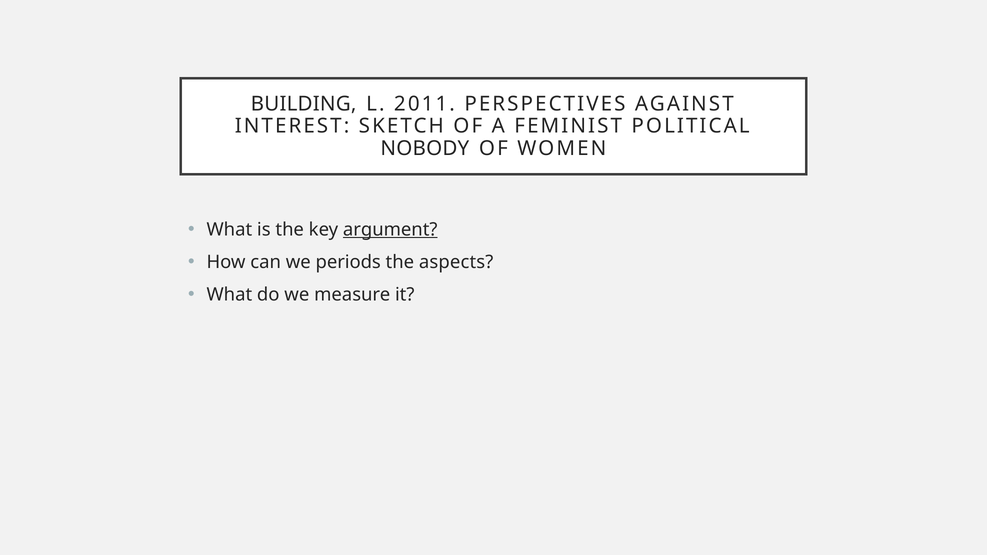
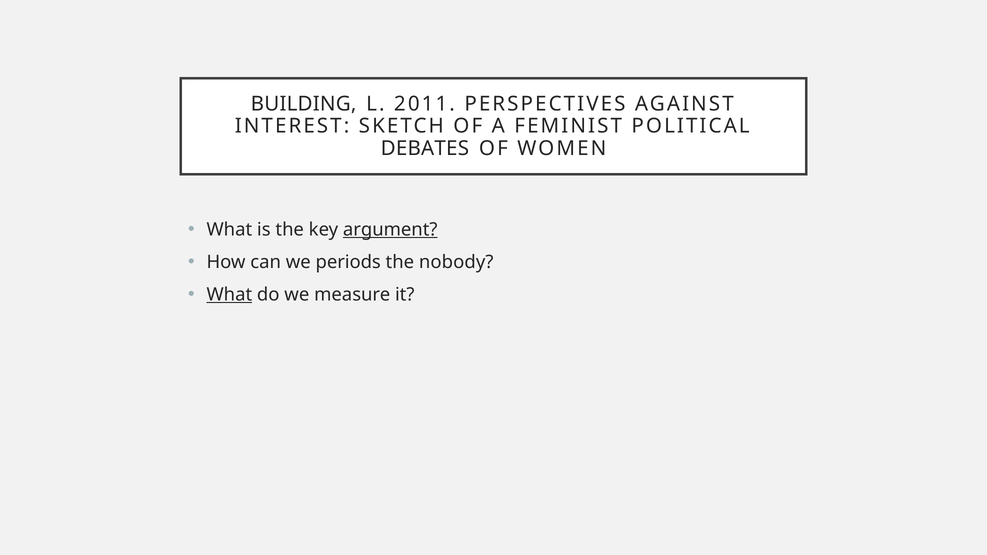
NOBODY: NOBODY -> DEBATES
aspects: aspects -> nobody
What at (229, 295) underline: none -> present
